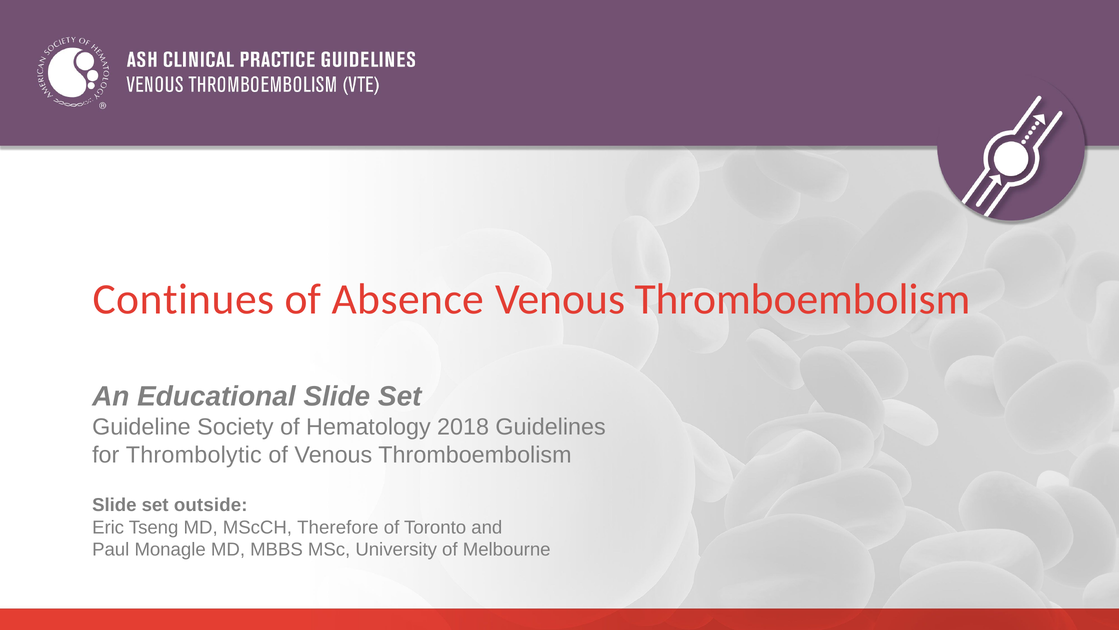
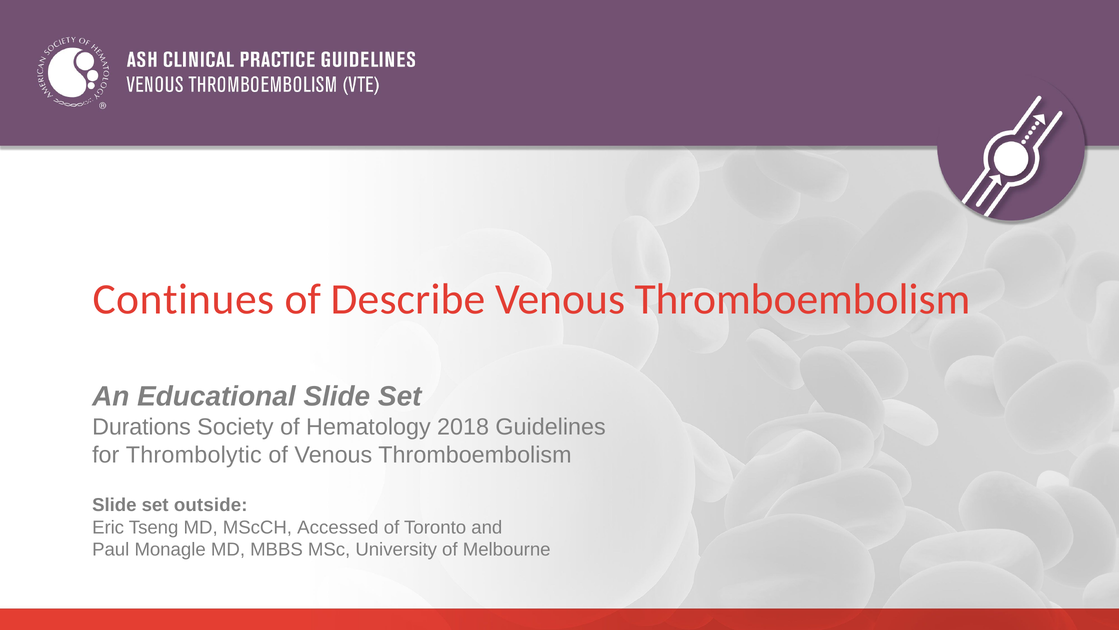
Absence: Absence -> Describe
Guideline: Guideline -> Durations
Therefore: Therefore -> Accessed
